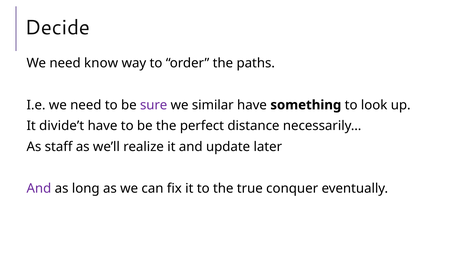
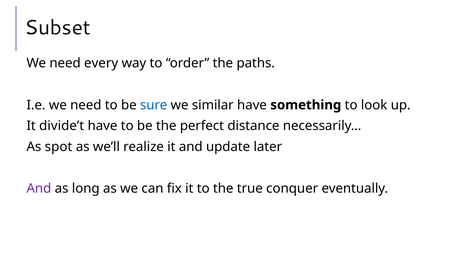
Decide: Decide -> Subset
know: know -> every
sure colour: purple -> blue
staff: staff -> spot
